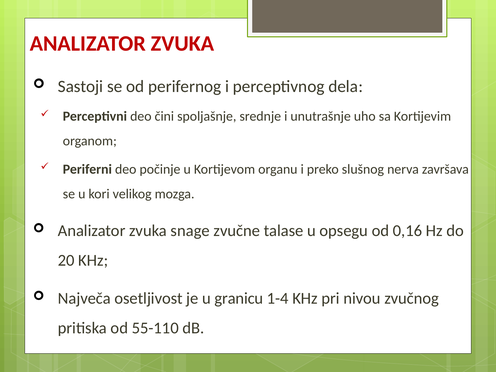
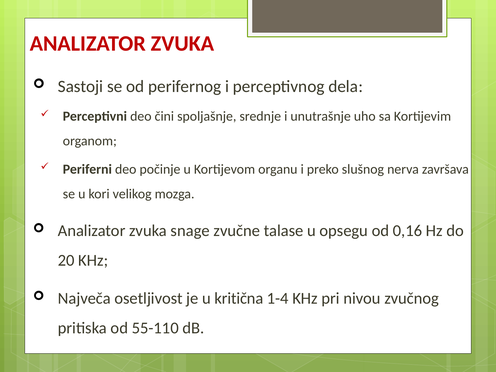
granicu: granicu -> kritična
